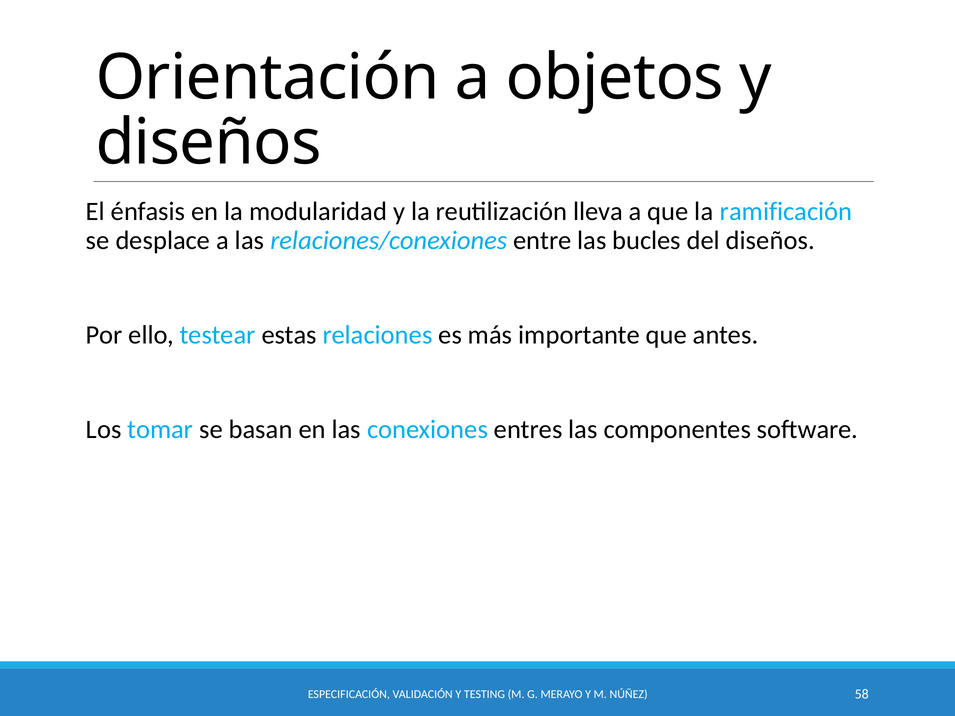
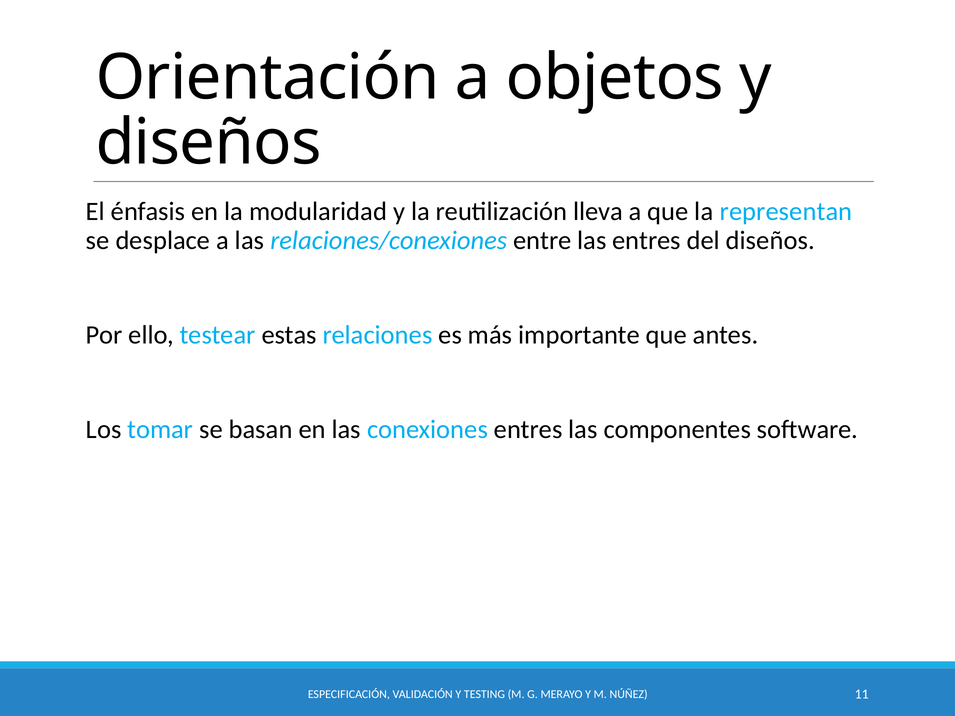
ramificación: ramificación -> representan
las bucles: bucles -> entres
58: 58 -> 11
